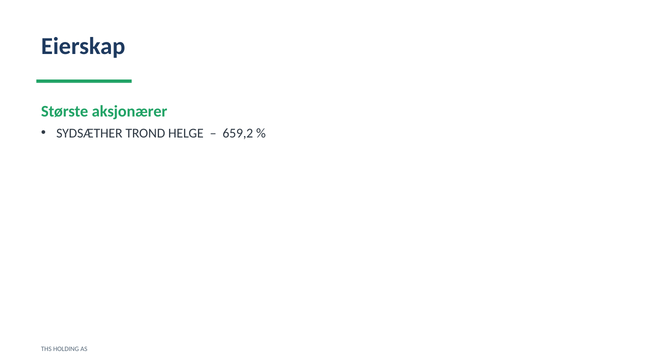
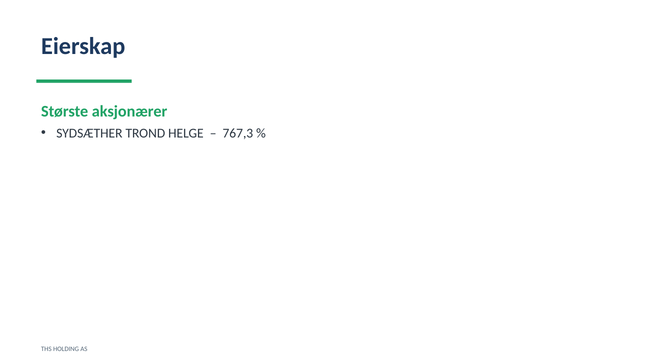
659,2: 659,2 -> 767,3
